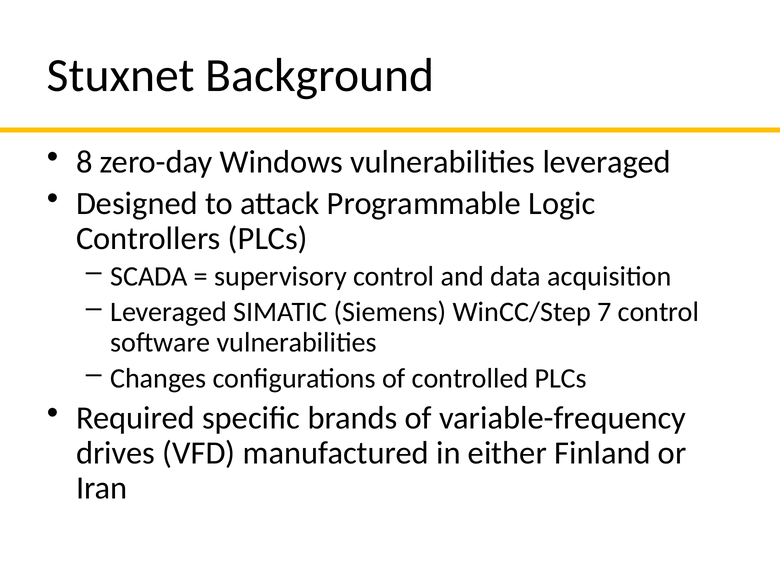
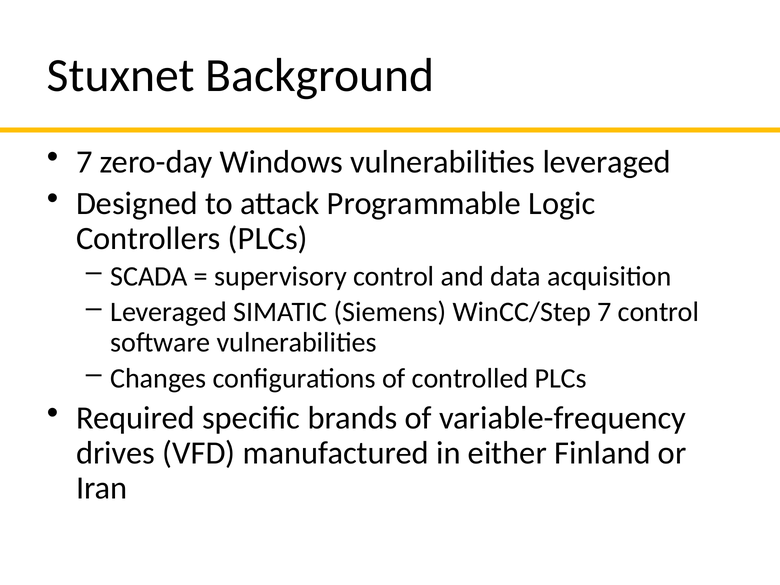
8 at (84, 162): 8 -> 7
